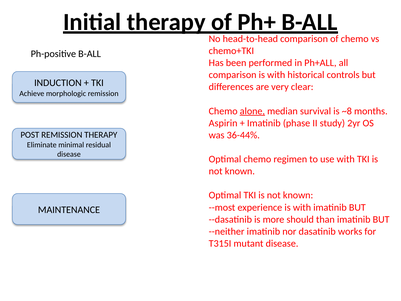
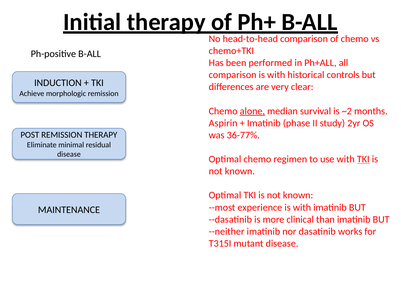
~8: ~8 -> ~2
36-44%: 36-44% -> 36-77%
TKI at (363, 159) underline: none -> present
should: should -> clinical
